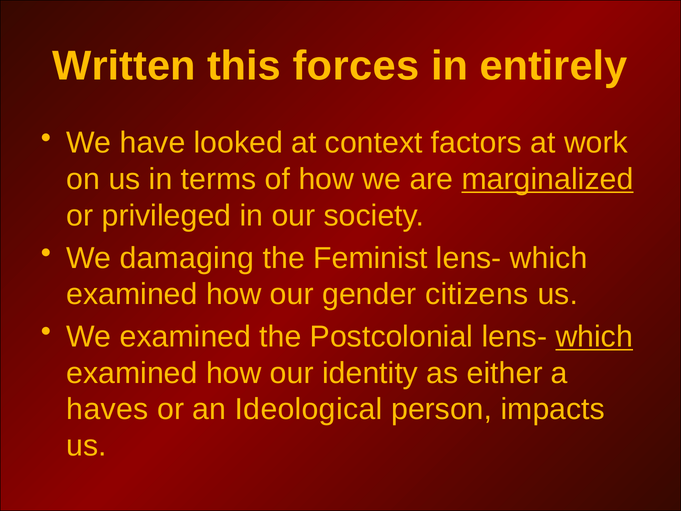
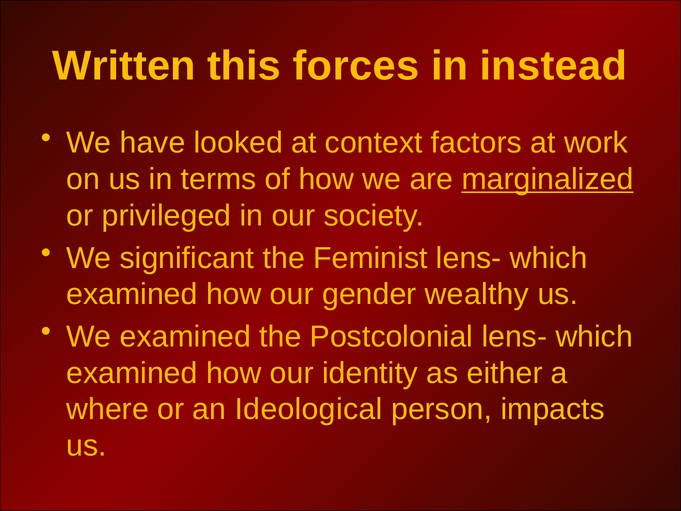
entirely: entirely -> instead
damaging: damaging -> significant
citizens: citizens -> wealthy
which at (594, 337) underline: present -> none
haves: haves -> where
